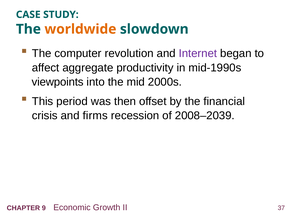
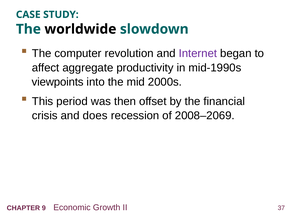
worldwide colour: orange -> black
firms: firms -> does
2008–2039: 2008–2039 -> 2008–2069
